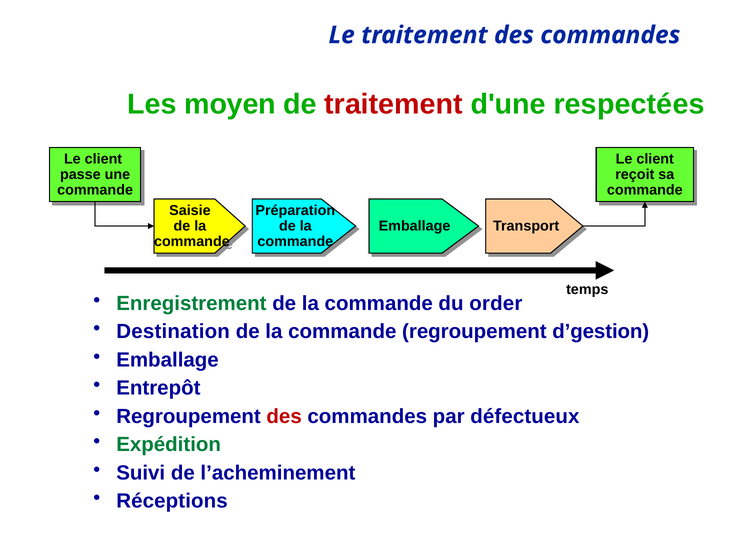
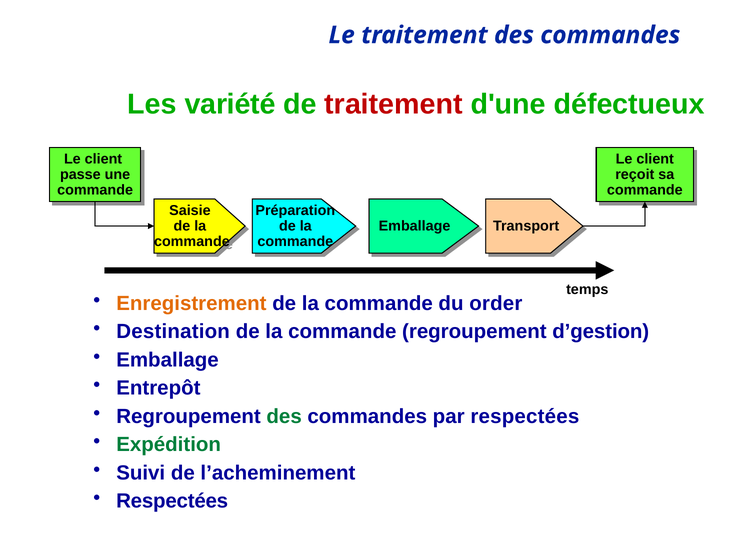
moyen: moyen -> variété
respectées: respectées -> défectueux
Enregistrement colour: green -> orange
des at (284, 416) colour: red -> green
par défectueux: défectueux -> respectées
Réceptions at (172, 501): Réceptions -> Respectées
